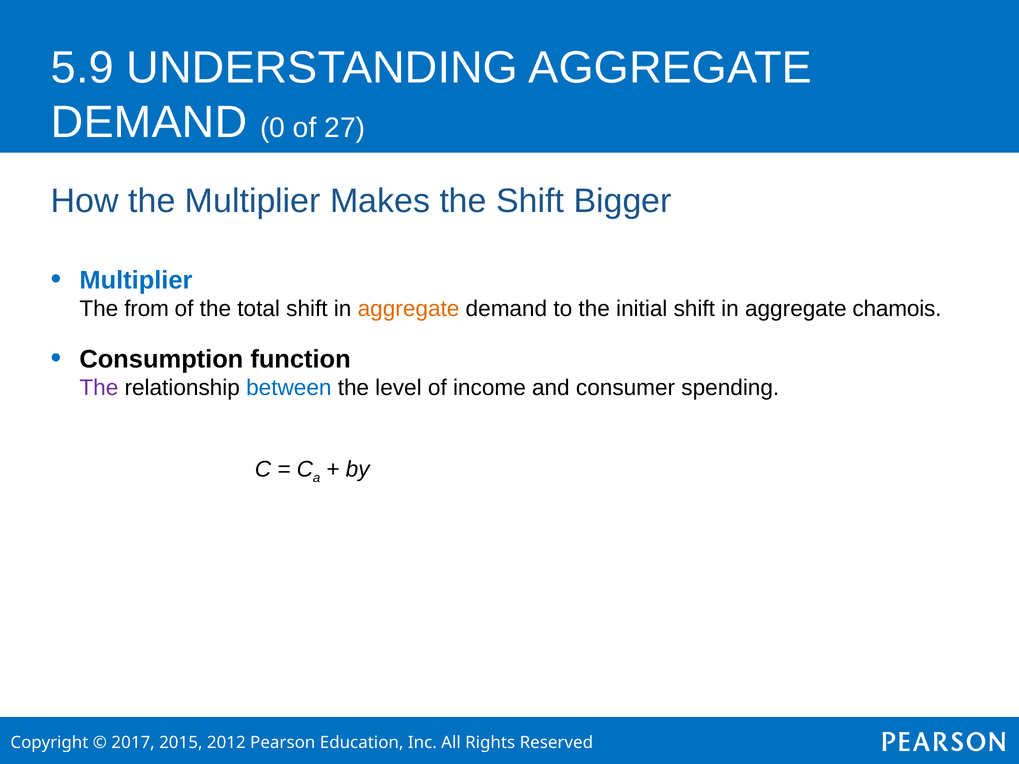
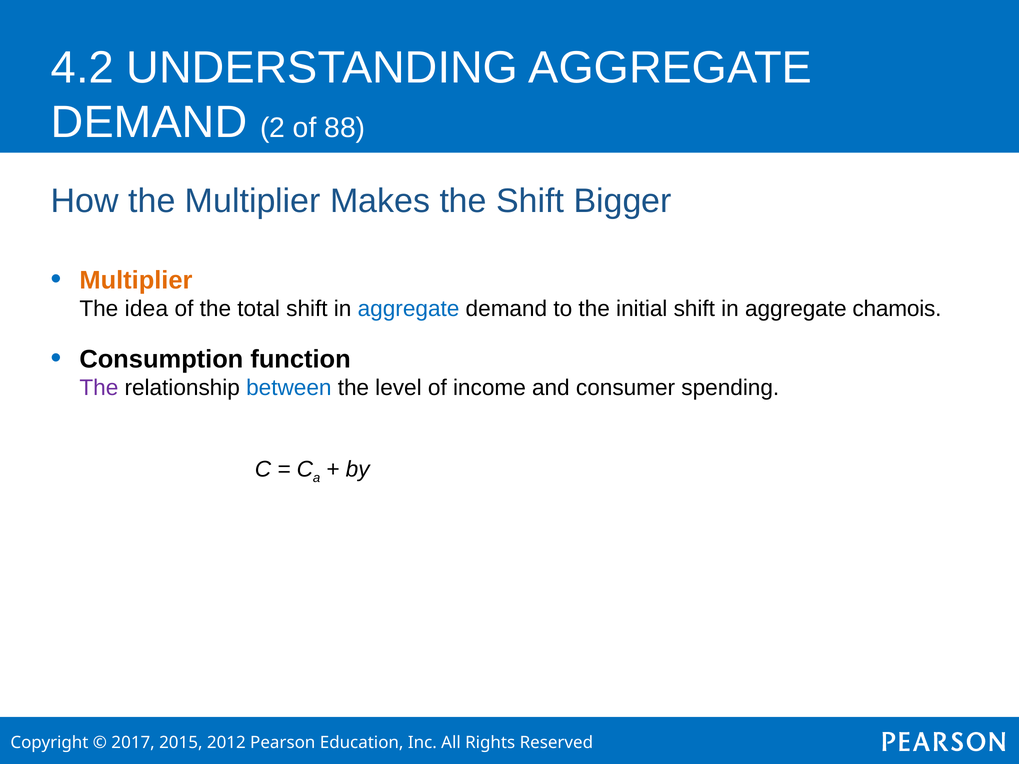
5.9: 5.9 -> 4.2
0: 0 -> 2
27: 27 -> 88
Multiplier at (136, 280) colour: blue -> orange
from: from -> idea
aggregate at (409, 309) colour: orange -> blue
